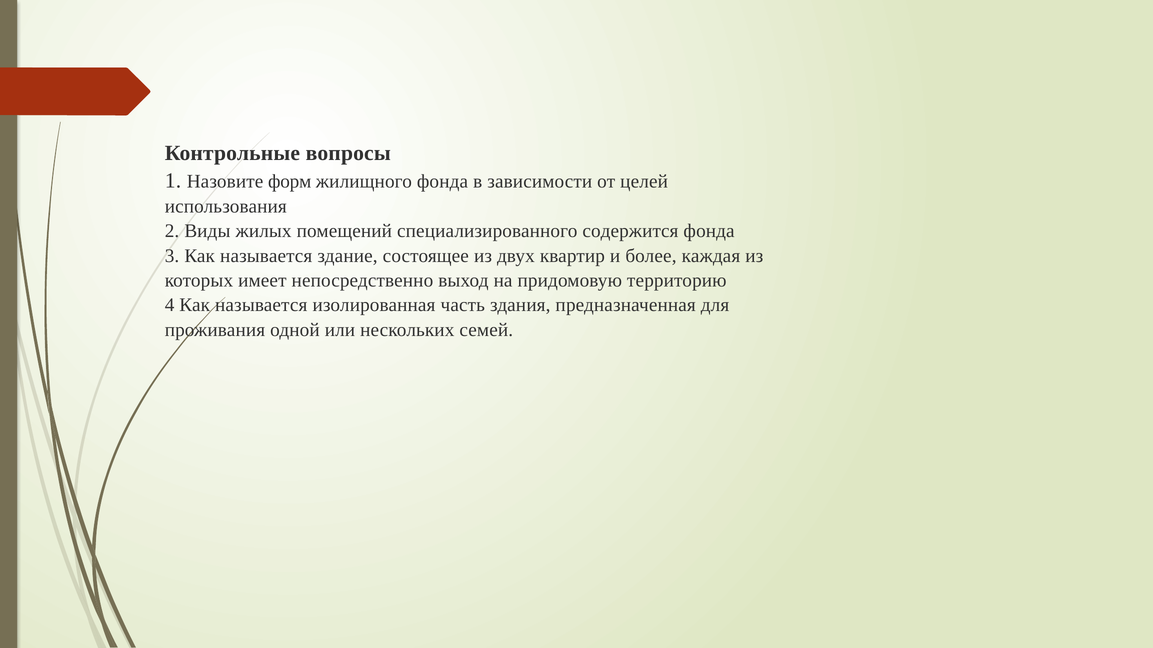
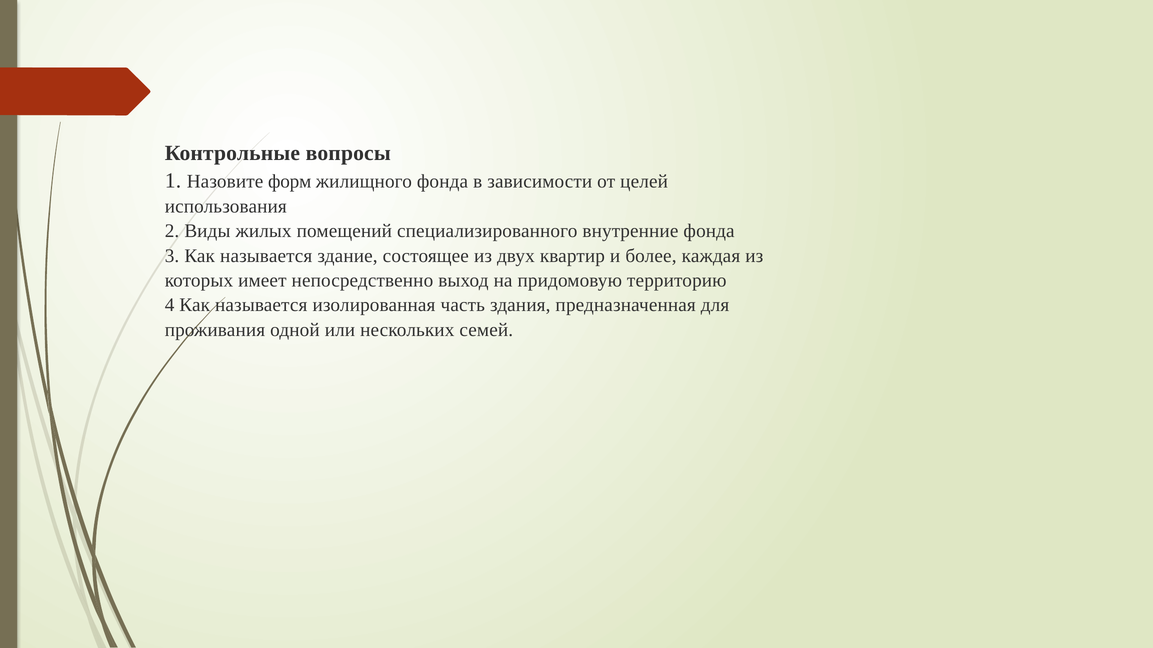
содержится: содержится -> внутренние
